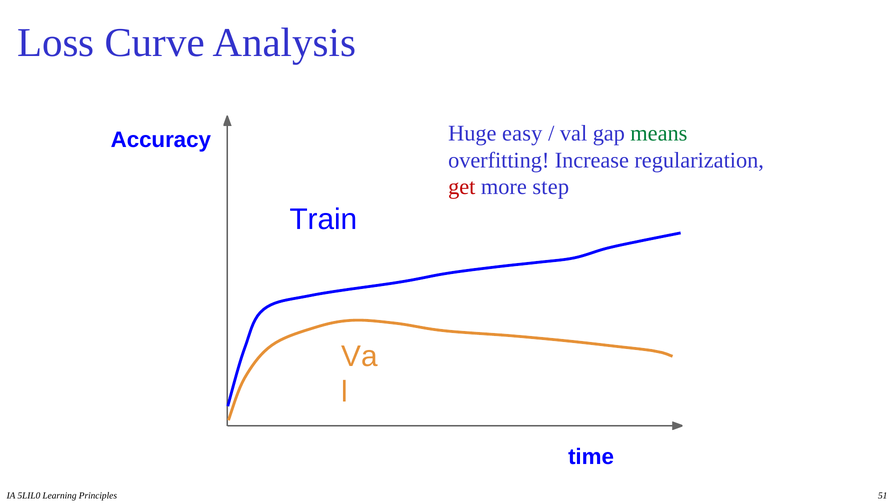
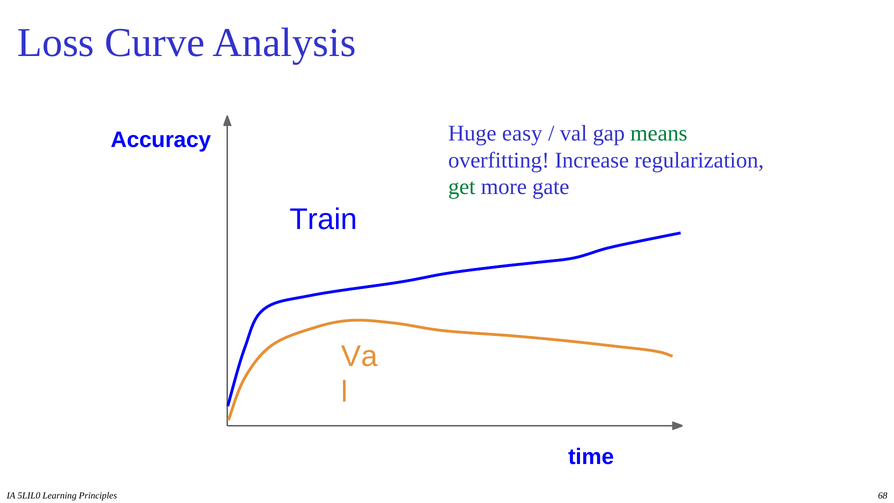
get colour: red -> green
step: step -> gate
51: 51 -> 68
